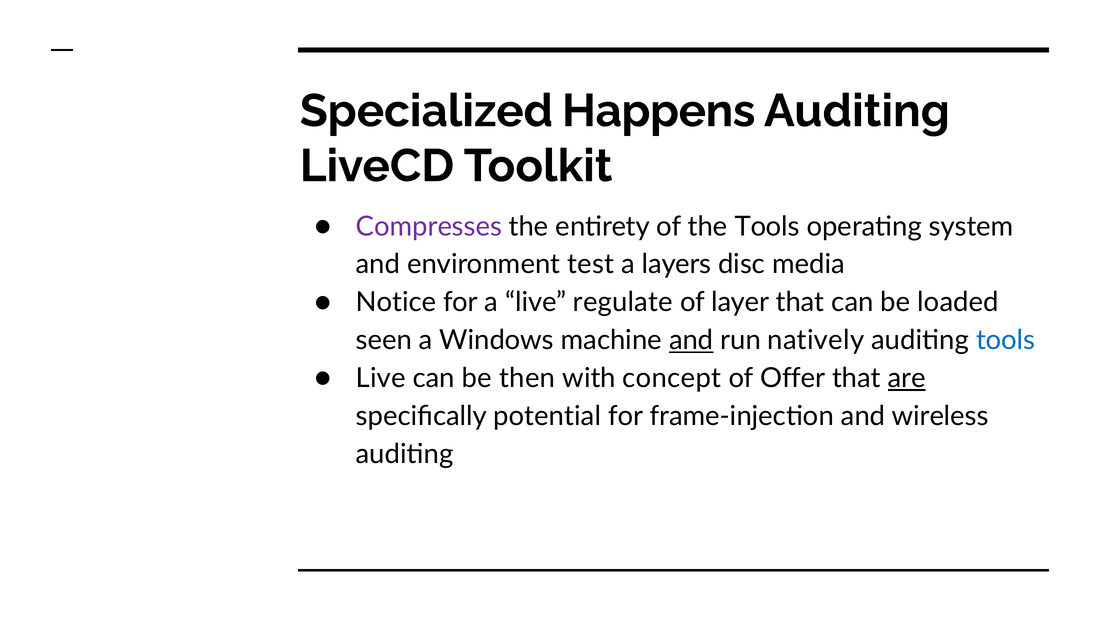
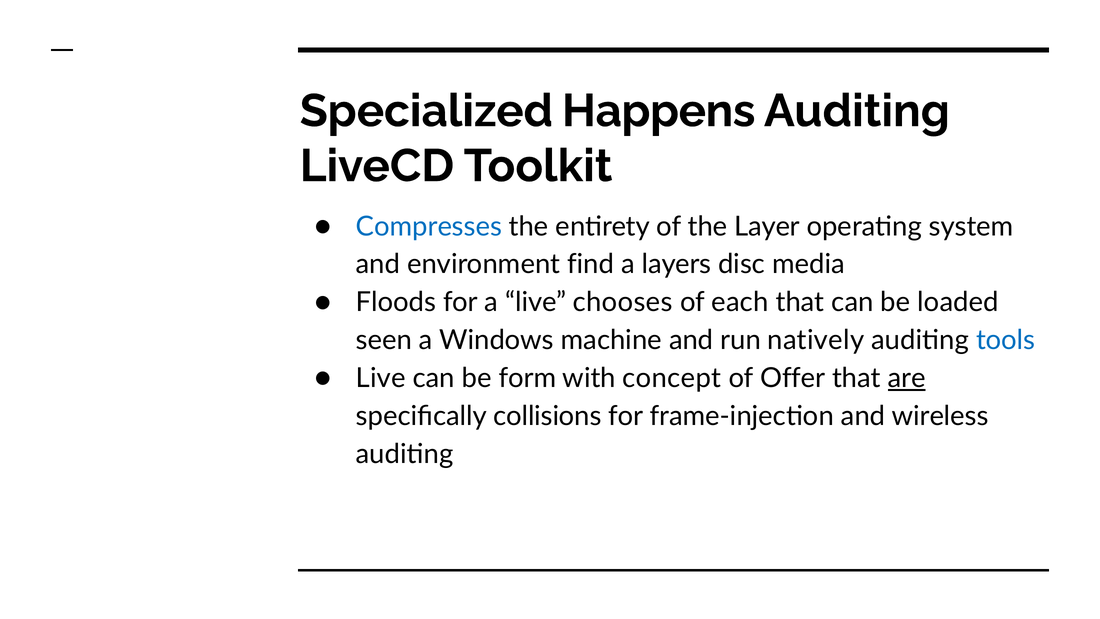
Compresses colour: purple -> blue
the Tools: Tools -> Layer
test: test -> find
Notice: Notice -> Floods
regulate: regulate -> chooses
layer: layer -> each
and at (691, 340) underline: present -> none
then: then -> form
potential: potential -> collisions
